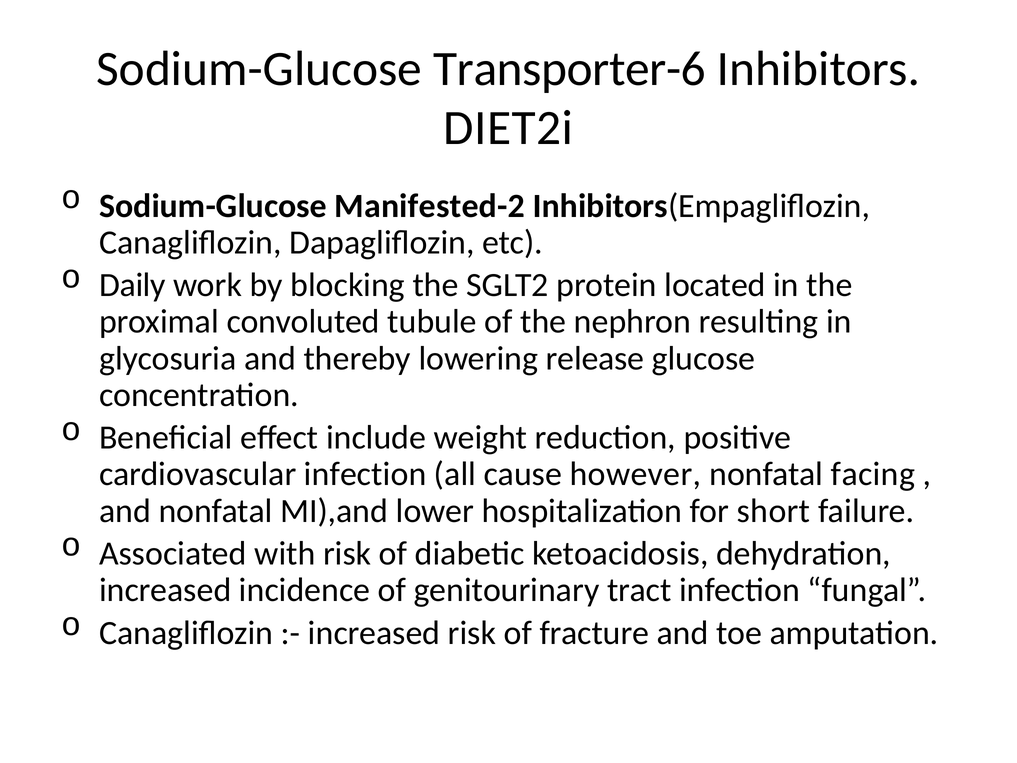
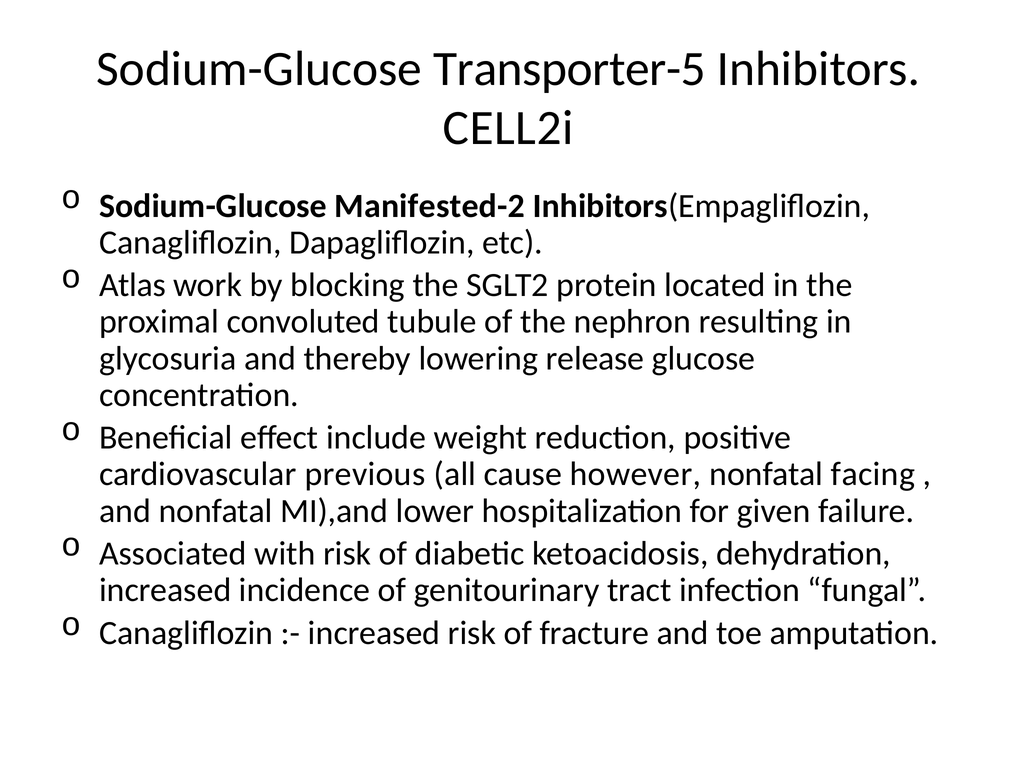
Transporter-6: Transporter-6 -> Transporter-5
DIET2i: DIET2i -> CELL2i
Daily: Daily -> Atlas
cardiovascular infection: infection -> previous
short: short -> given
